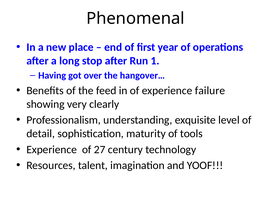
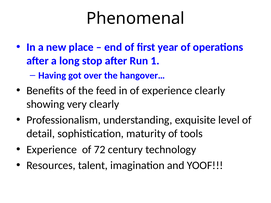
experience failure: failure -> clearly
27: 27 -> 72
